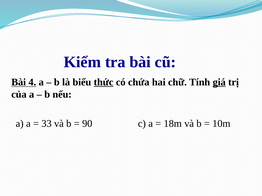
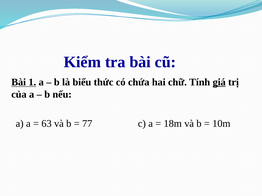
4: 4 -> 1
thức underline: present -> none
33: 33 -> 63
90: 90 -> 77
